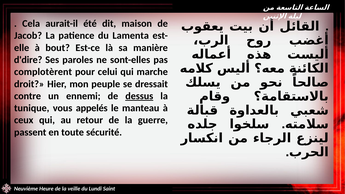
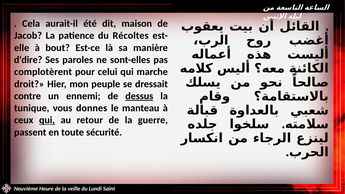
Lamenta: Lamenta -> Récoltes
appelés: appelés -> donnes
qui at (47, 120) underline: none -> present
